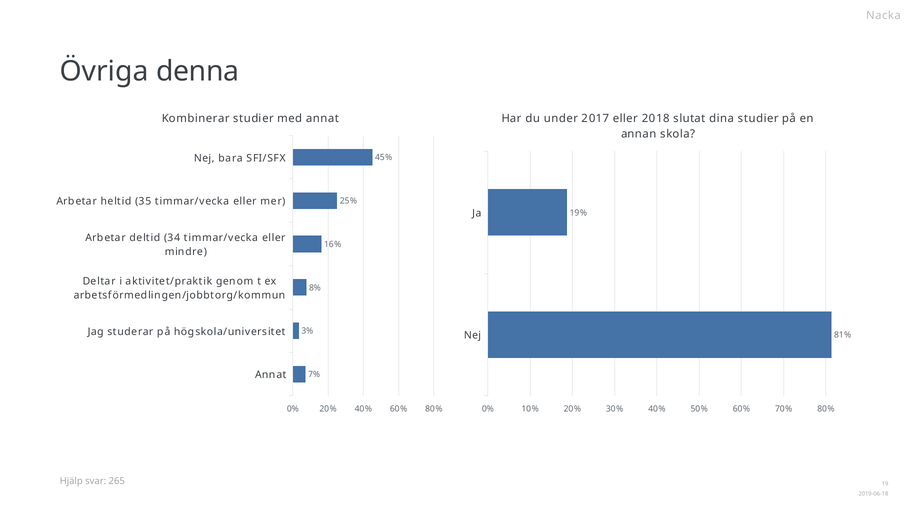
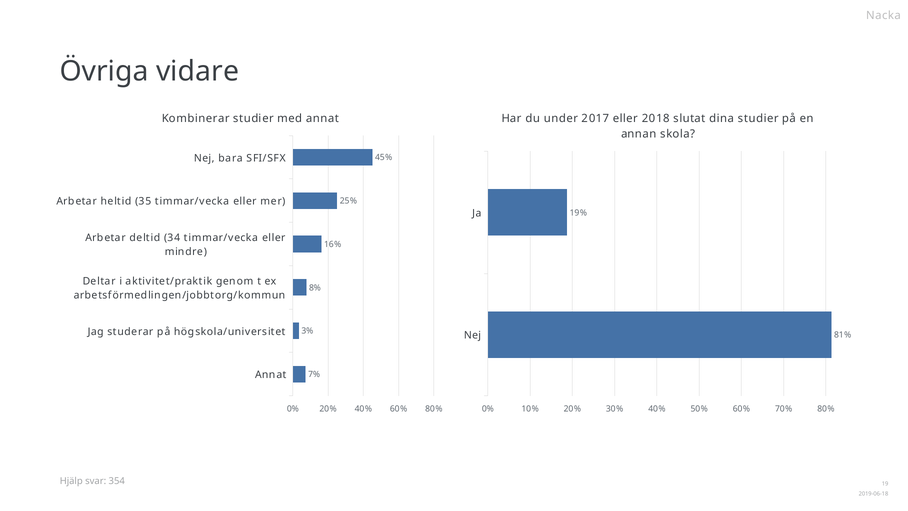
denna: denna -> vidare
265: 265 -> 354
